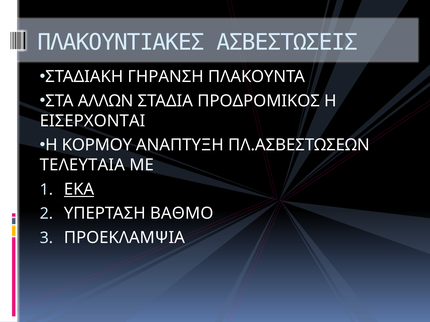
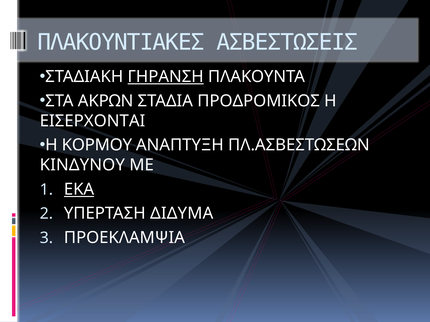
ΓΗΡΑΝΣΗ underline: none -> present
ΑΛΛΩΝ: ΑΛΛΩΝ -> ΑΚΡΩΝ
ΤΕΛΕΥΤΑΙΑ: ΤΕΛΕΥΤΑΙΑ -> ΚΙΝΔΥΝΟΥ
ΒΑΘΜΟ: ΒΑΘΜΟ -> ΔΙΔΥΜΑ
